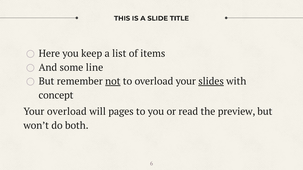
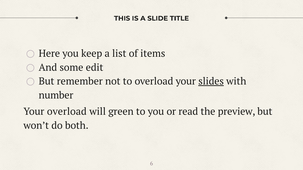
line: line -> edit
not underline: present -> none
concept: concept -> number
pages: pages -> green
